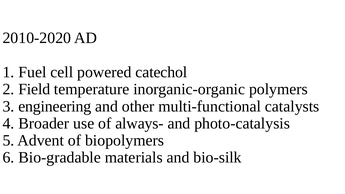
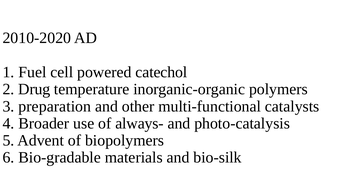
Field: Field -> Drug
engineering: engineering -> preparation
